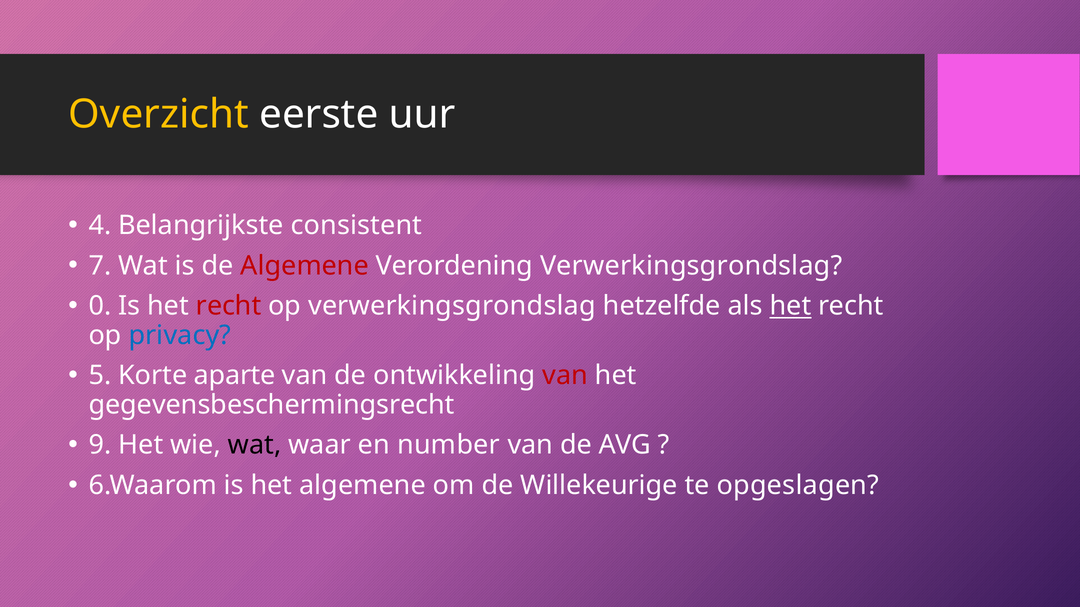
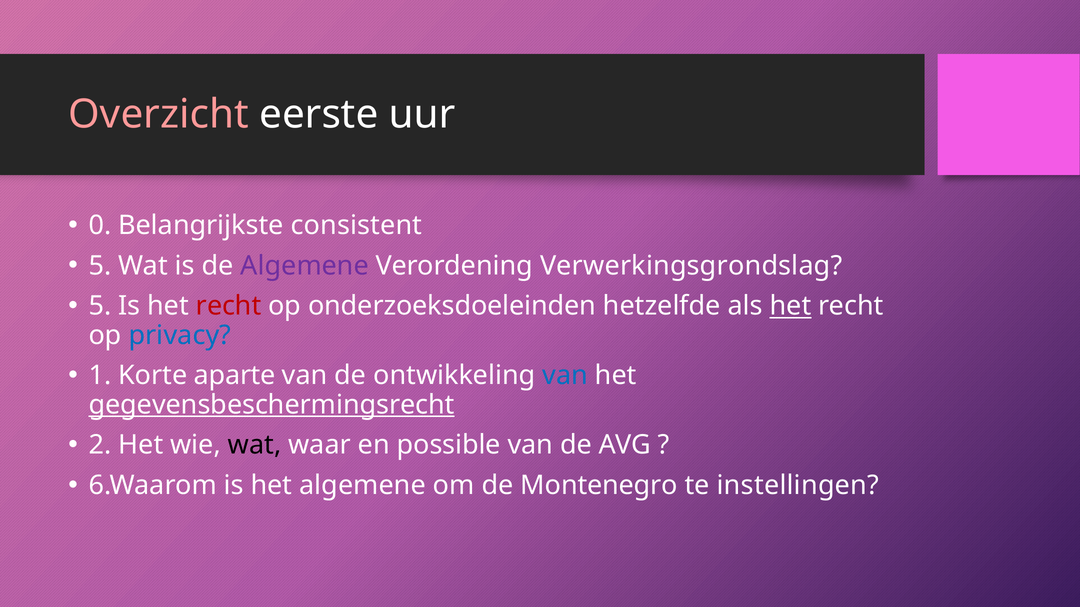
Overzicht colour: yellow -> pink
4: 4 -> 0
7 at (100, 266): 7 -> 5
Algemene at (305, 266) colour: red -> purple
0 at (100, 306): 0 -> 5
op verwerkingsgrondslag: verwerkingsgrondslag -> onderzoeksdoeleinden
5: 5 -> 1
van at (565, 376) colour: red -> blue
gegevensbeschermingsrecht underline: none -> present
9: 9 -> 2
number: number -> possible
Willekeurige: Willekeurige -> Montenegro
opgeslagen: opgeslagen -> instellingen
